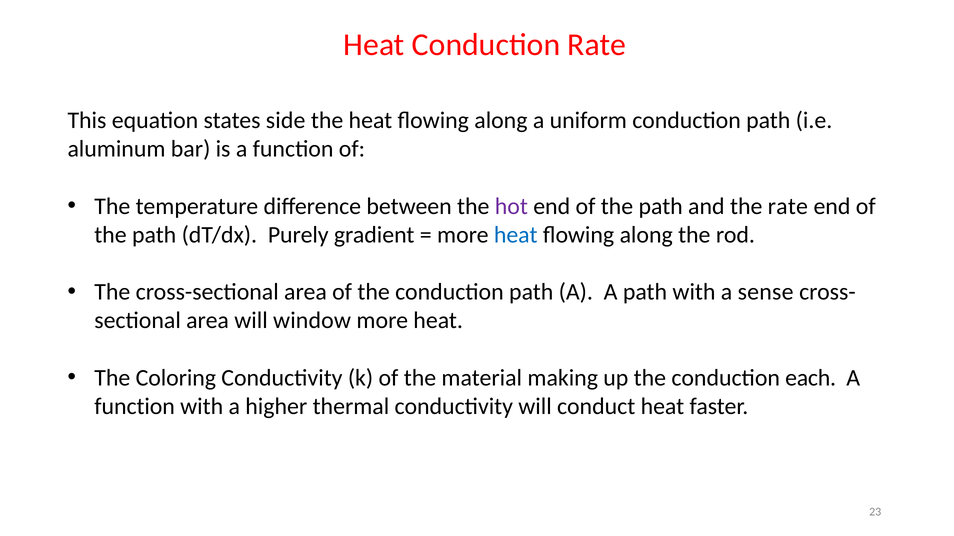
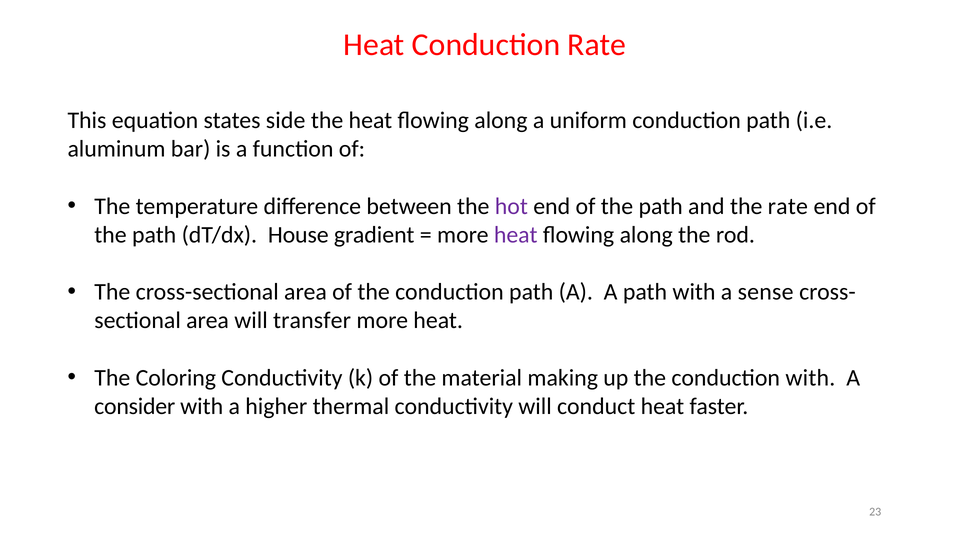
Purely: Purely -> House
heat at (516, 235) colour: blue -> purple
window: window -> transfer
conduction each: each -> with
function at (135, 407): function -> consider
